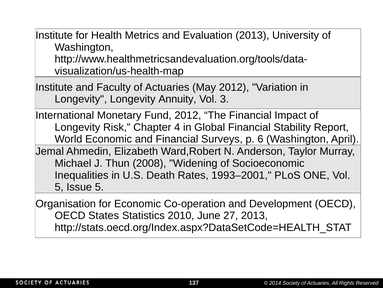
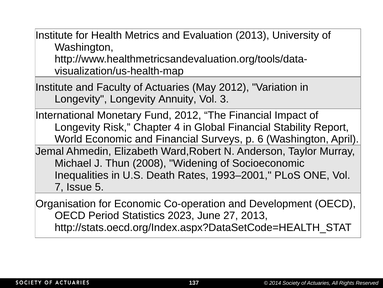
5 at (59, 187): 5 -> 7
States: States -> Period
2010: 2010 -> 2023
